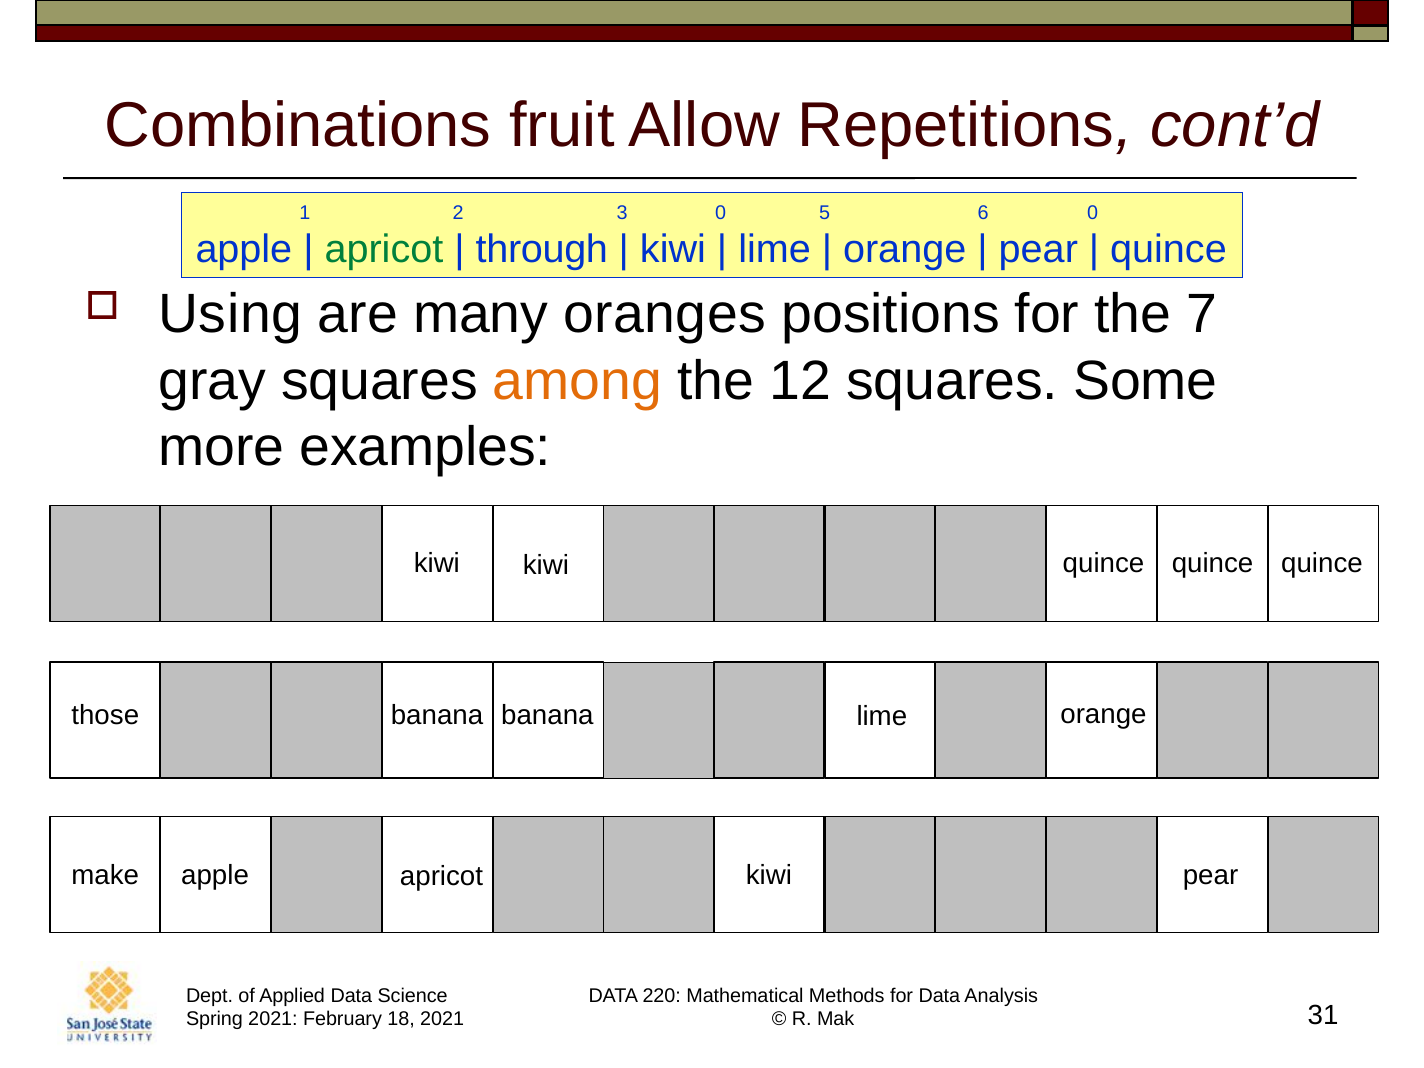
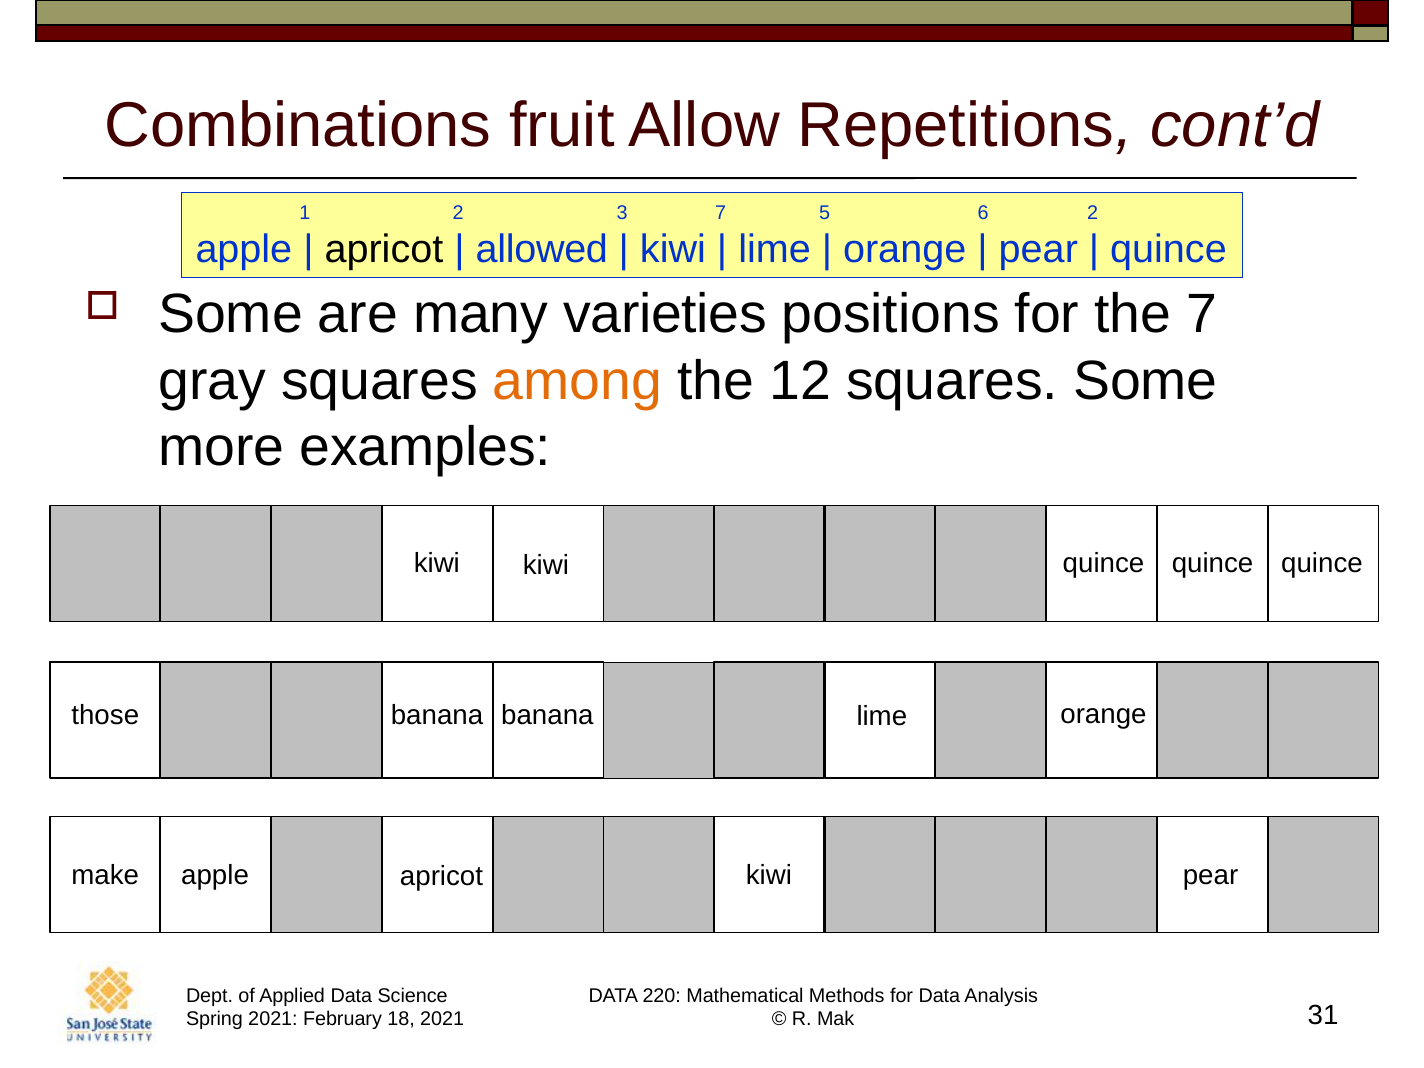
3 0: 0 -> 7
6 0: 0 -> 2
apricot at (384, 250) colour: green -> black
through: through -> allowed
Using at (230, 314): Using -> Some
oranges: oranges -> varieties
